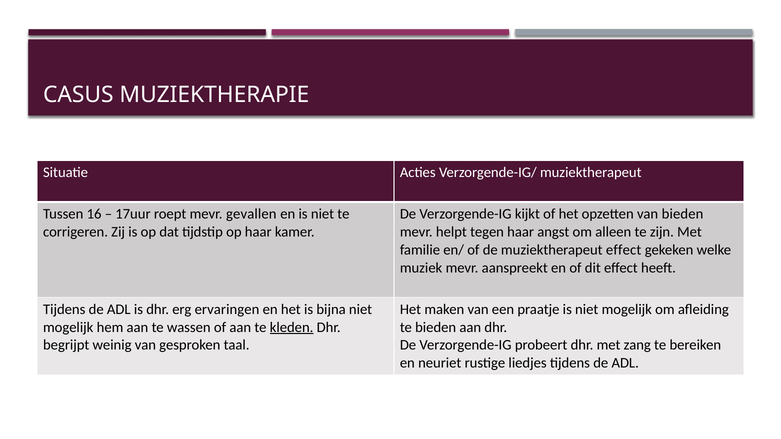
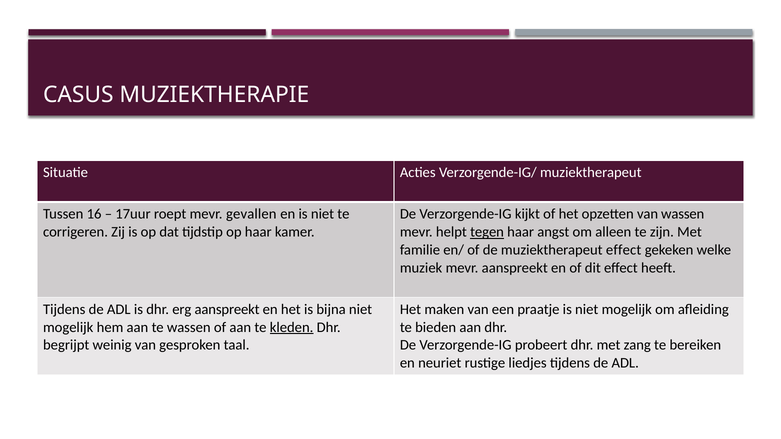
van bieden: bieden -> wassen
tegen underline: none -> present
erg ervaringen: ervaringen -> aanspreekt
